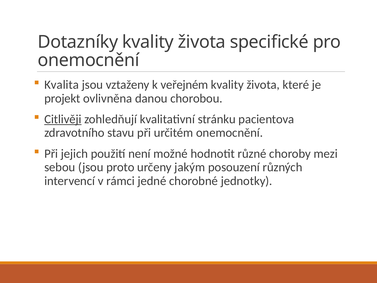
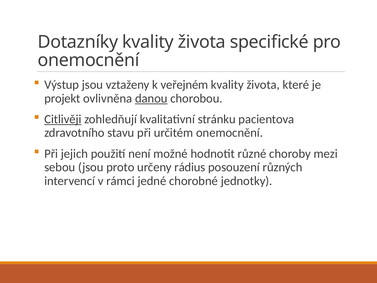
Kvalita: Kvalita -> Výstup
danou underline: none -> present
jakým: jakým -> rádius
